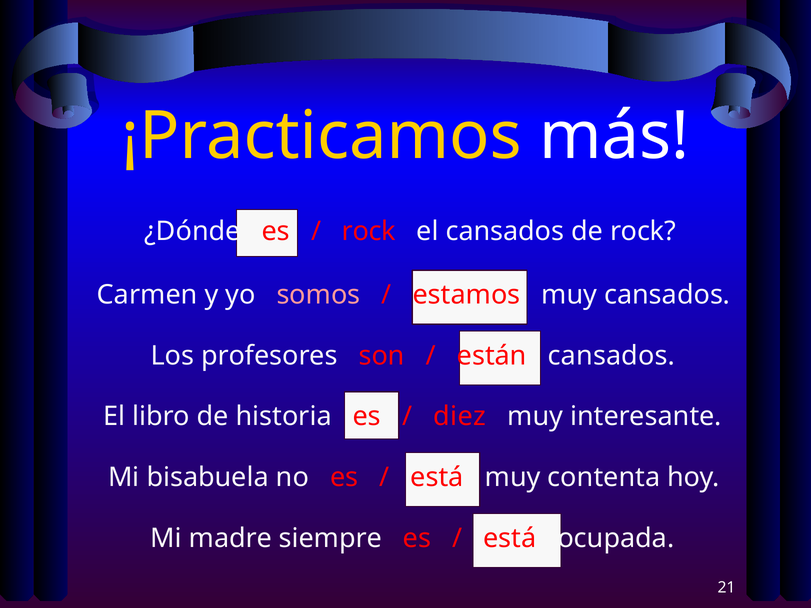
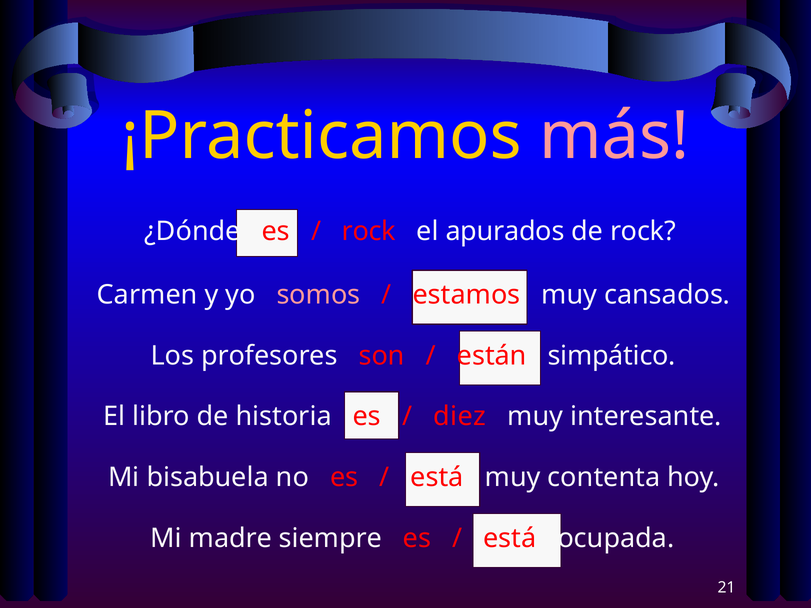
más colour: white -> pink
el cansados: cansados -> apurados
están cansados: cansados -> simpático
